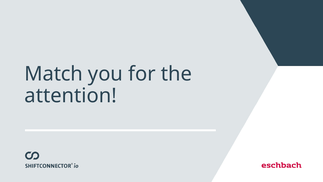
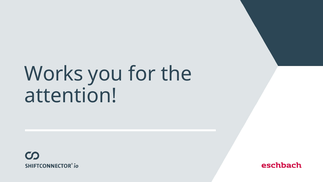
Match: Match -> Works
